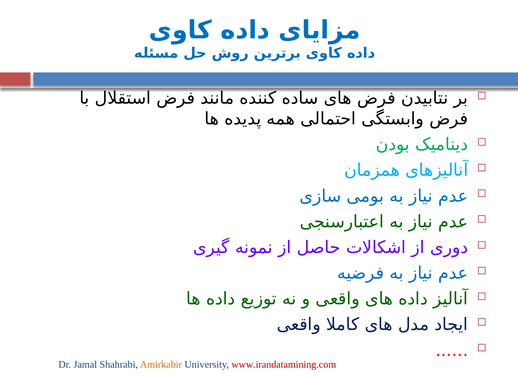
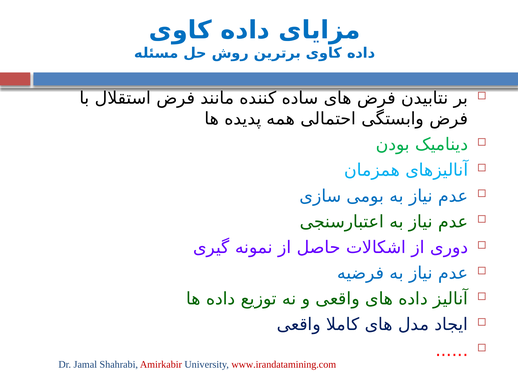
Amirkabir colour: orange -> red
